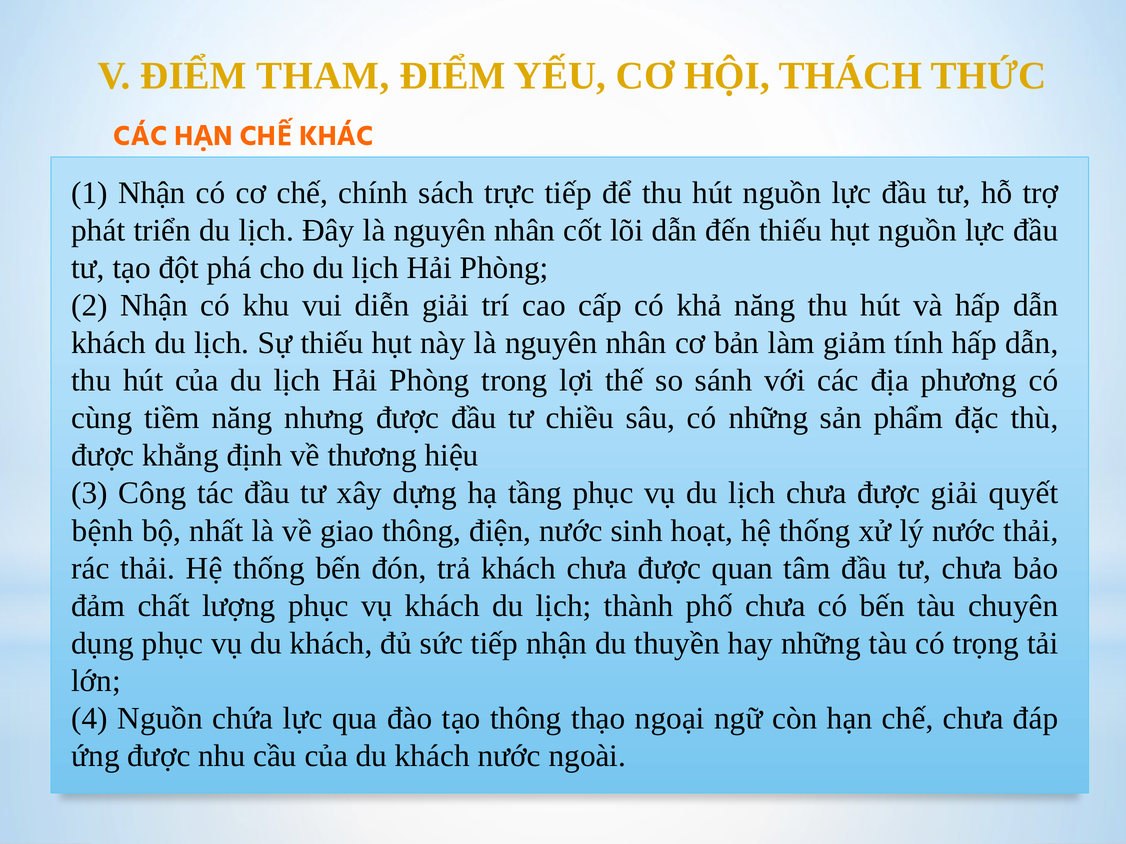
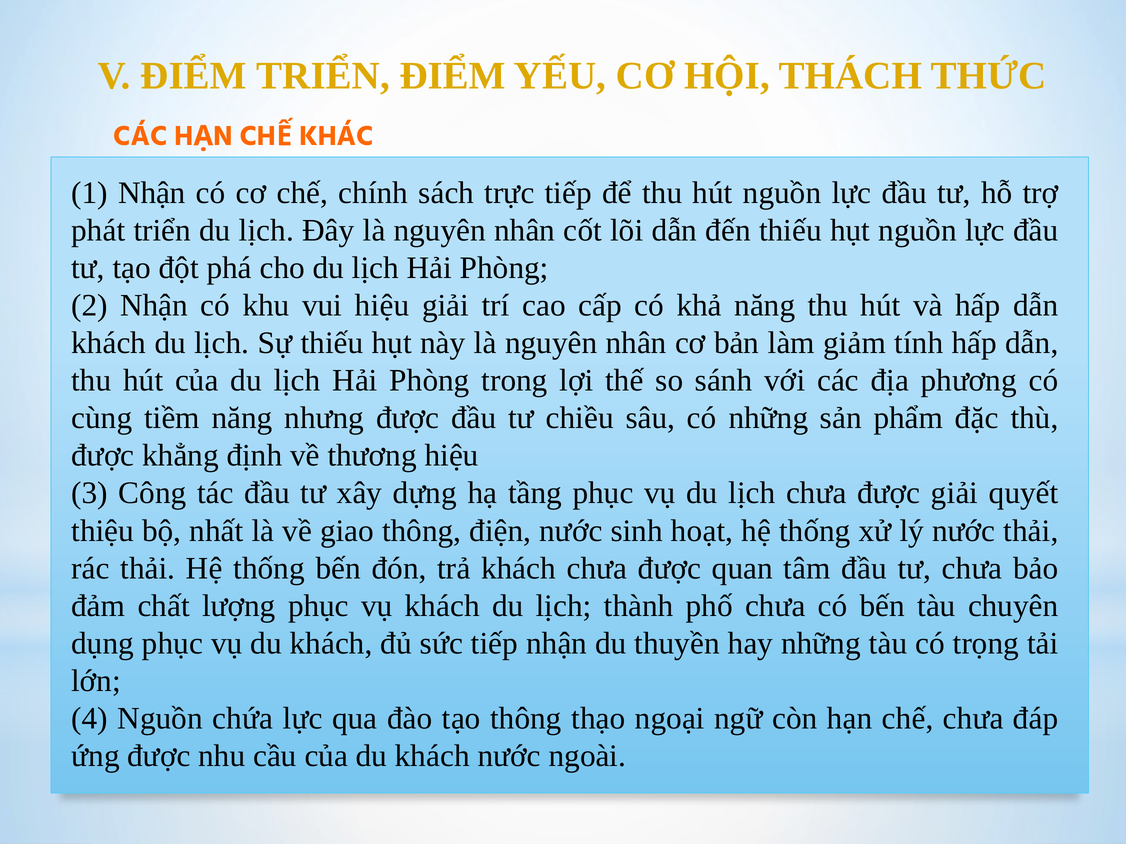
THAM: THAM -> TRIỂN
vui diễn: diễn -> hiệu
bệnh: bệnh -> thiệu
